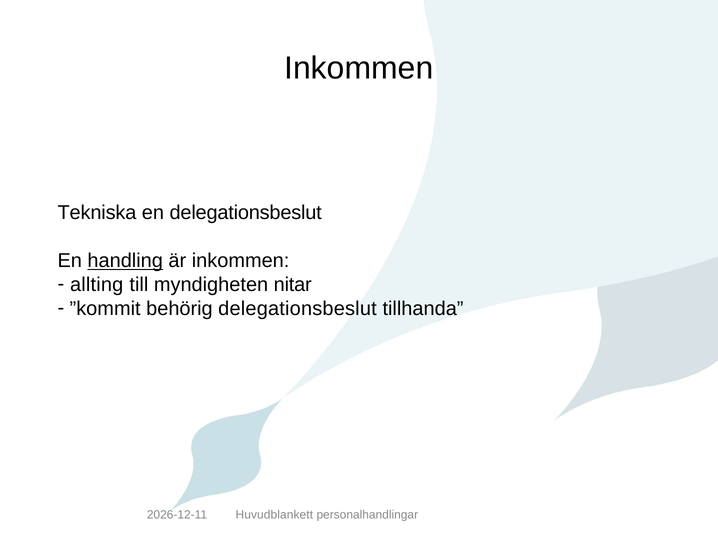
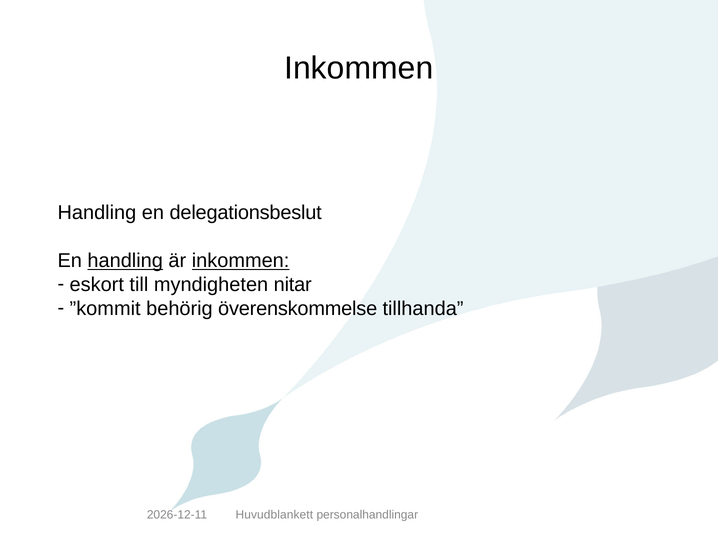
Tekniska at (97, 213): Tekniska -> Handling
inkommen at (241, 261) underline: none -> present
allting: allting -> eskort
behörig delegationsbeslut: delegationsbeslut -> överenskommelse
